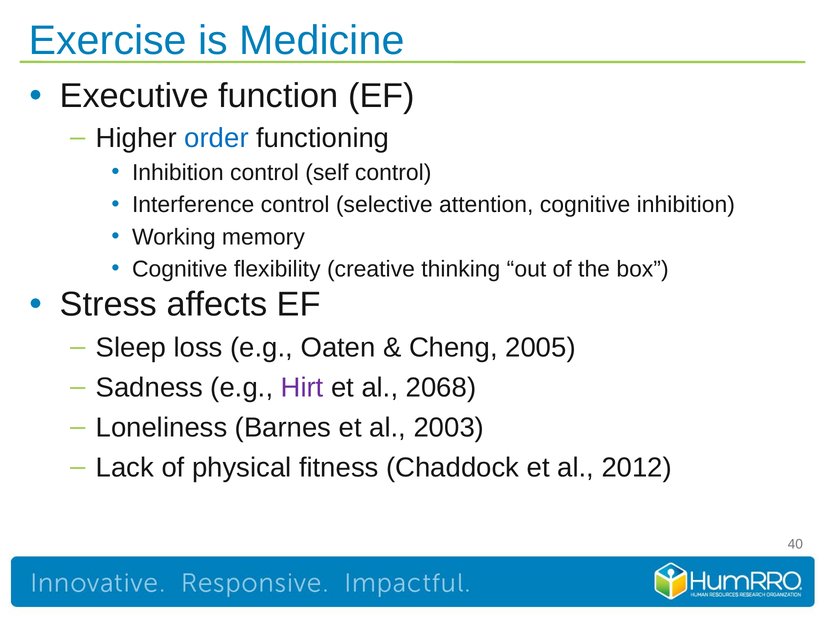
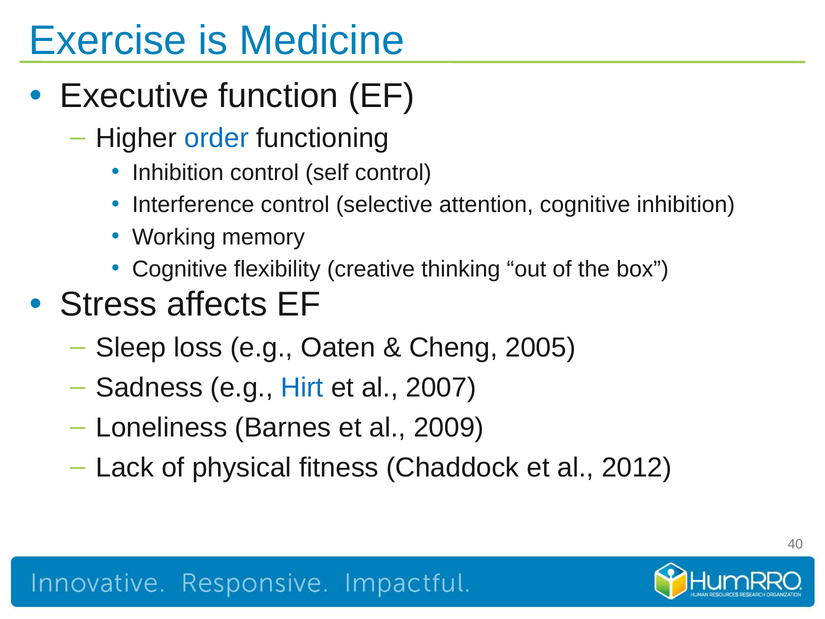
Hirt colour: purple -> blue
2068: 2068 -> 2007
2003: 2003 -> 2009
